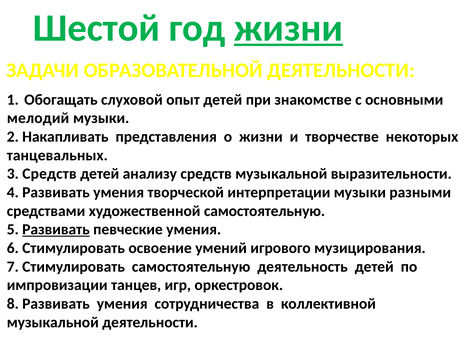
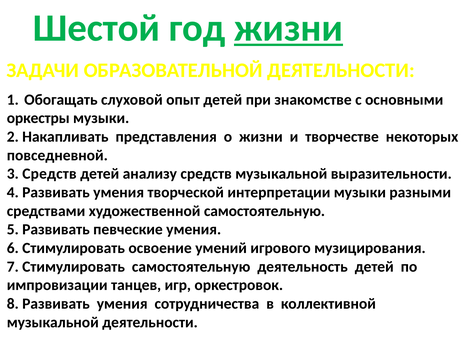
мелодий: мелодий -> оркестры
танцевальных: танцевальных -> повседневной
Развивать at (56, 230) underline: present -> none
